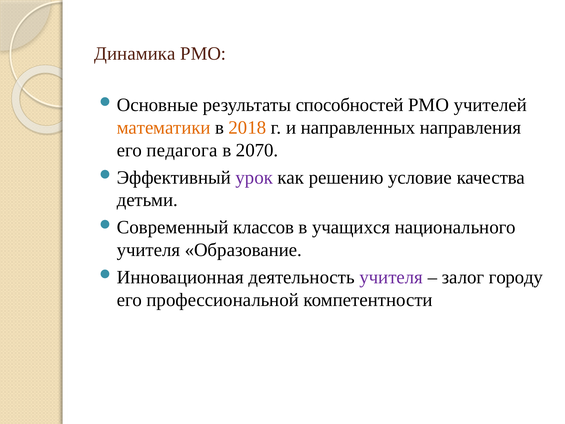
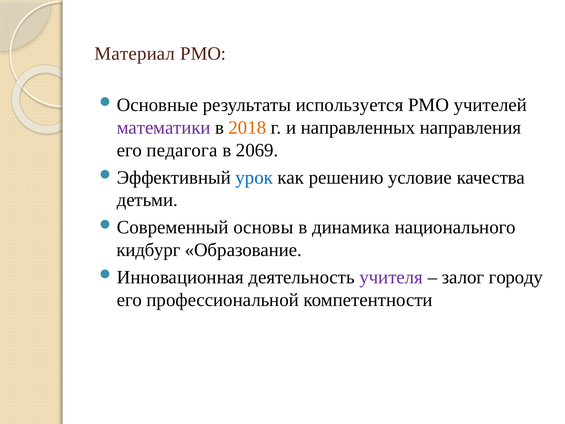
Динамика: Динамика -> Материал
способностей: способностей -> используется
математики colour: orange -> purple
2070: 2070 -> 2069
урок colour: purple -> blue
классов: классов -> основы
учащихся: учащихся -> динамика
учителя at (148, 250): учителя -> кидбург
